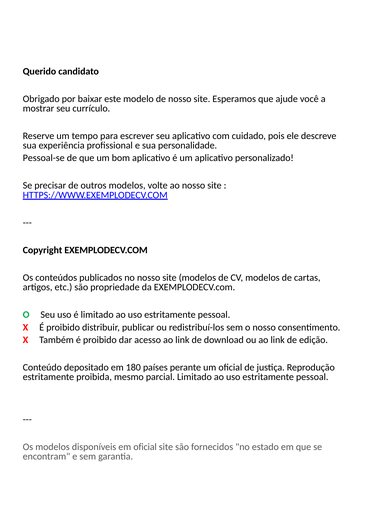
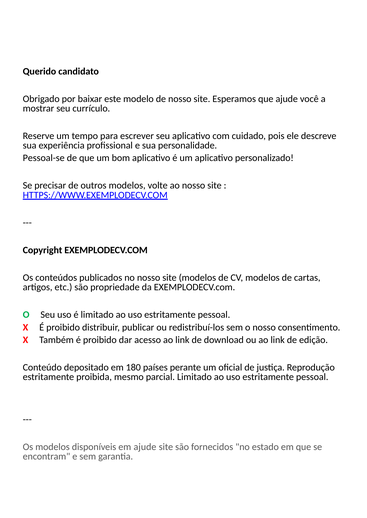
em oficial: oficial -> ajude
